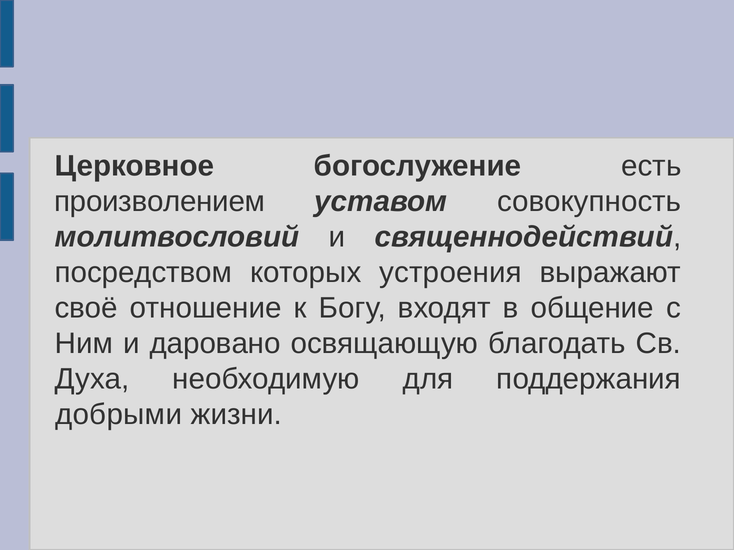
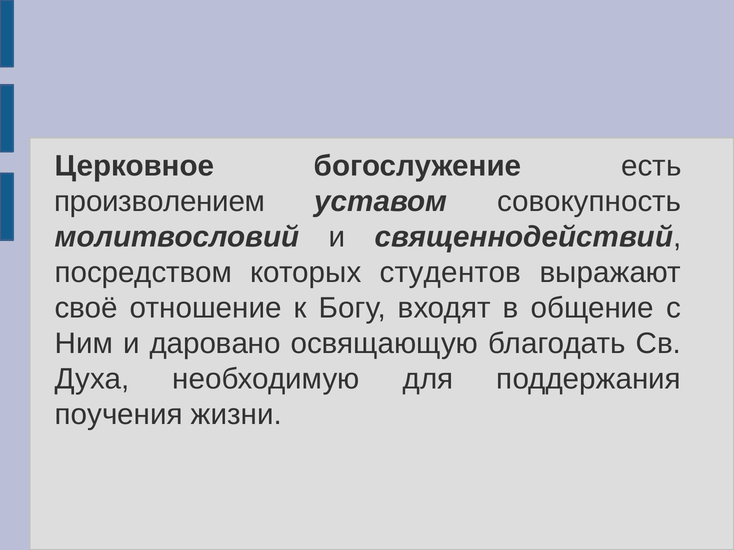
устроения: устроения -> студентов
добрыми: добрыми -> поучения
